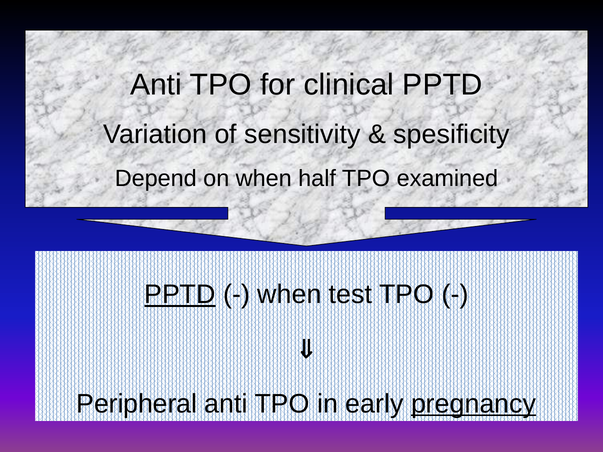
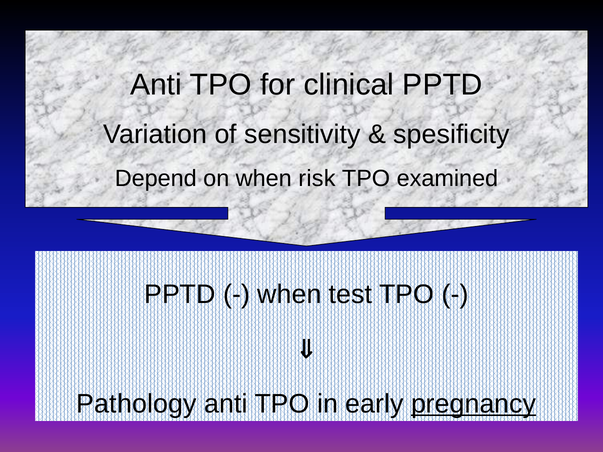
half: half -> risk
PPTD at (180, 295) underline: present -> none
Peripheral: Peripheral -> Pathology
